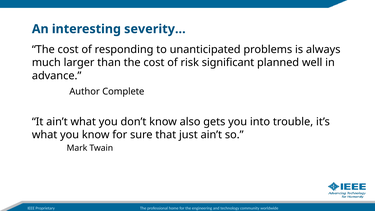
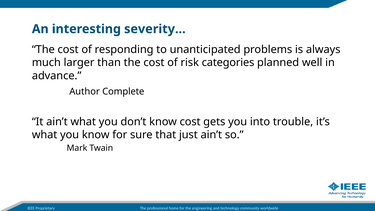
significant: significant -> categories
know also: also -> cost
